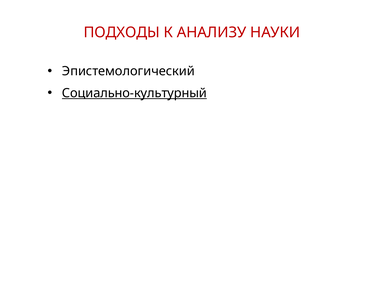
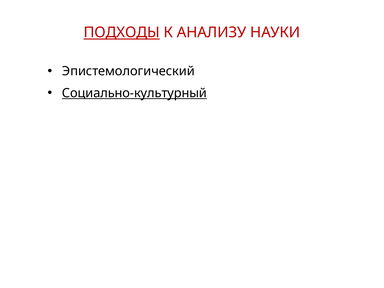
ПОДХОДЫ underline: none -> present
